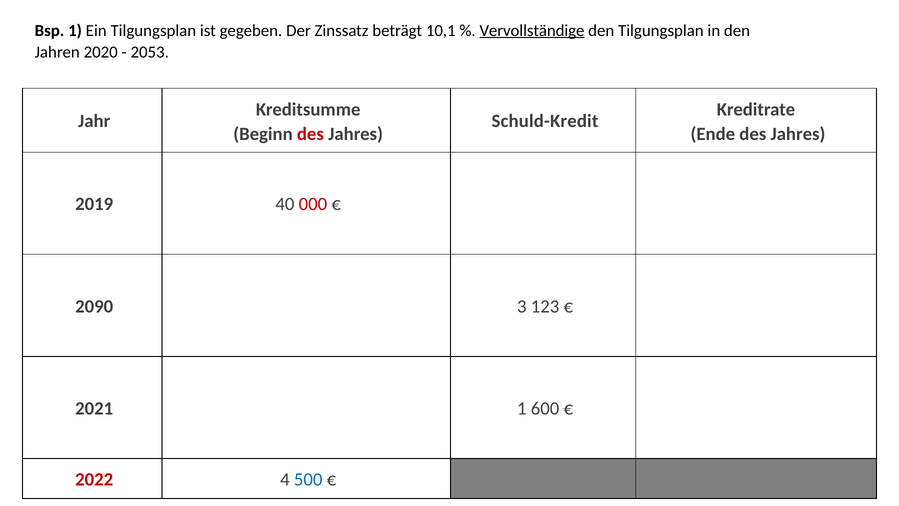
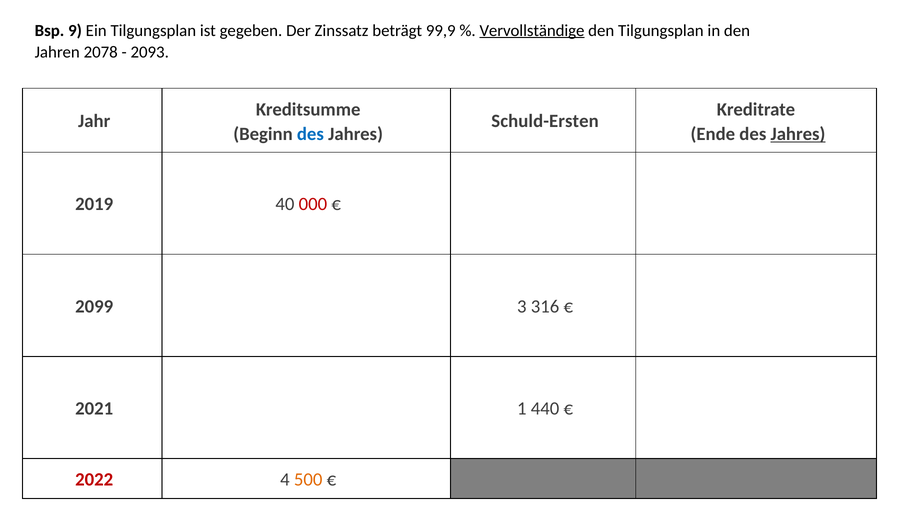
Bsp 1: 1 -> 9
10,1: 10,1 -> 99,9
2020: 2020 -> 2078
2053: 2053 -> 2093
Schuld-Kredit: Schuld-Kredit -> Schuld-Ersten
des at (310, 134) colour: red -> blue
Jahres at (798, 134) underline: none -> present
2090: 2090 -> 2099
123: 123 -> 316
600: 600 -> 440
500 colour: blue -> orange
